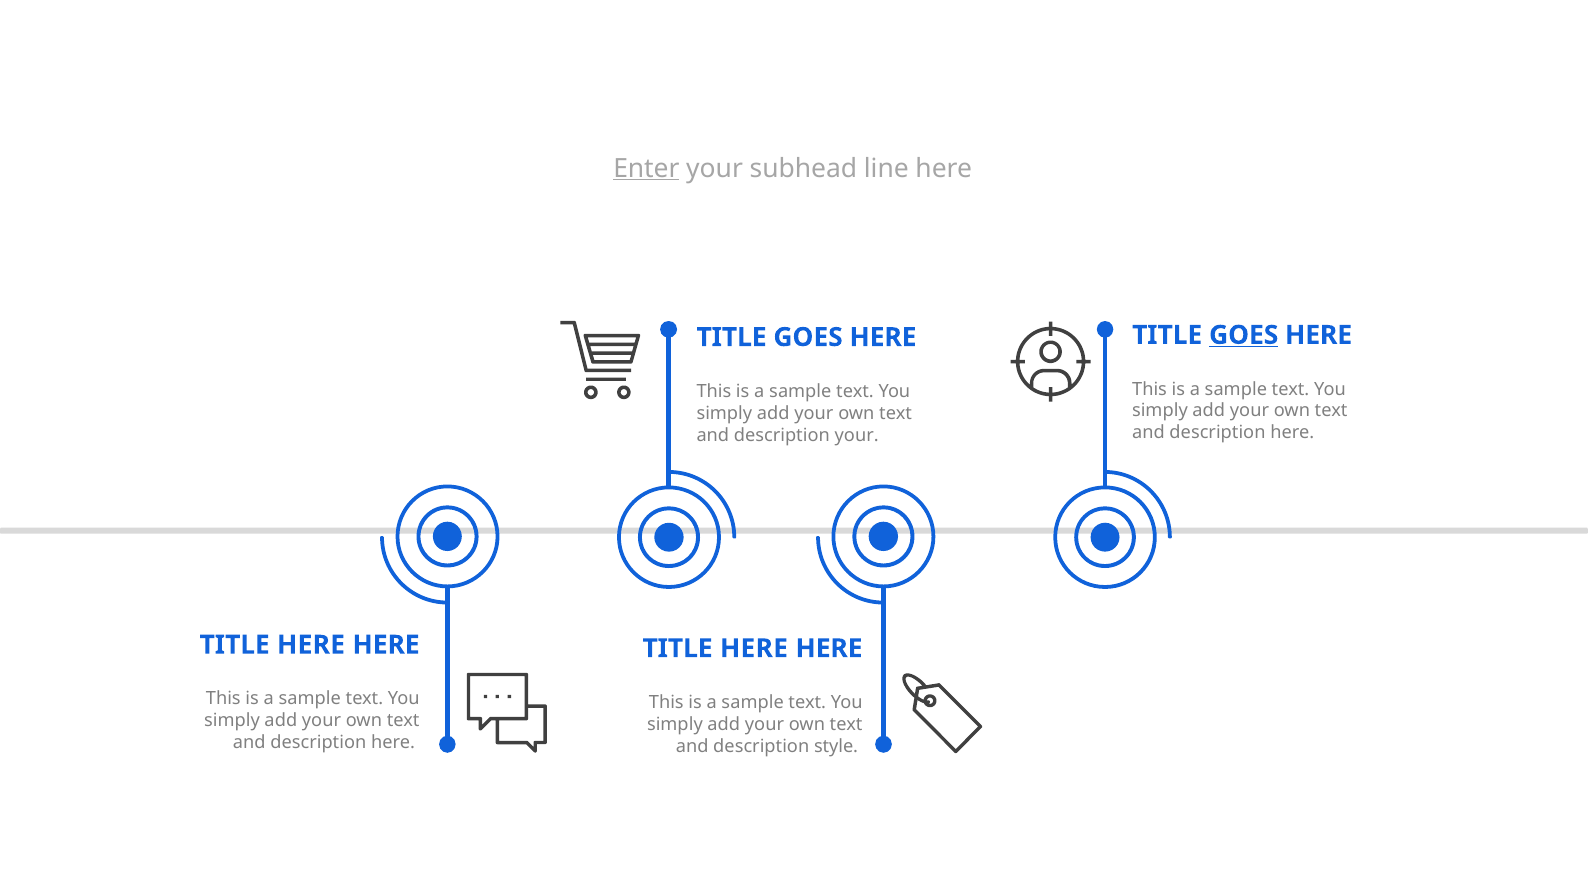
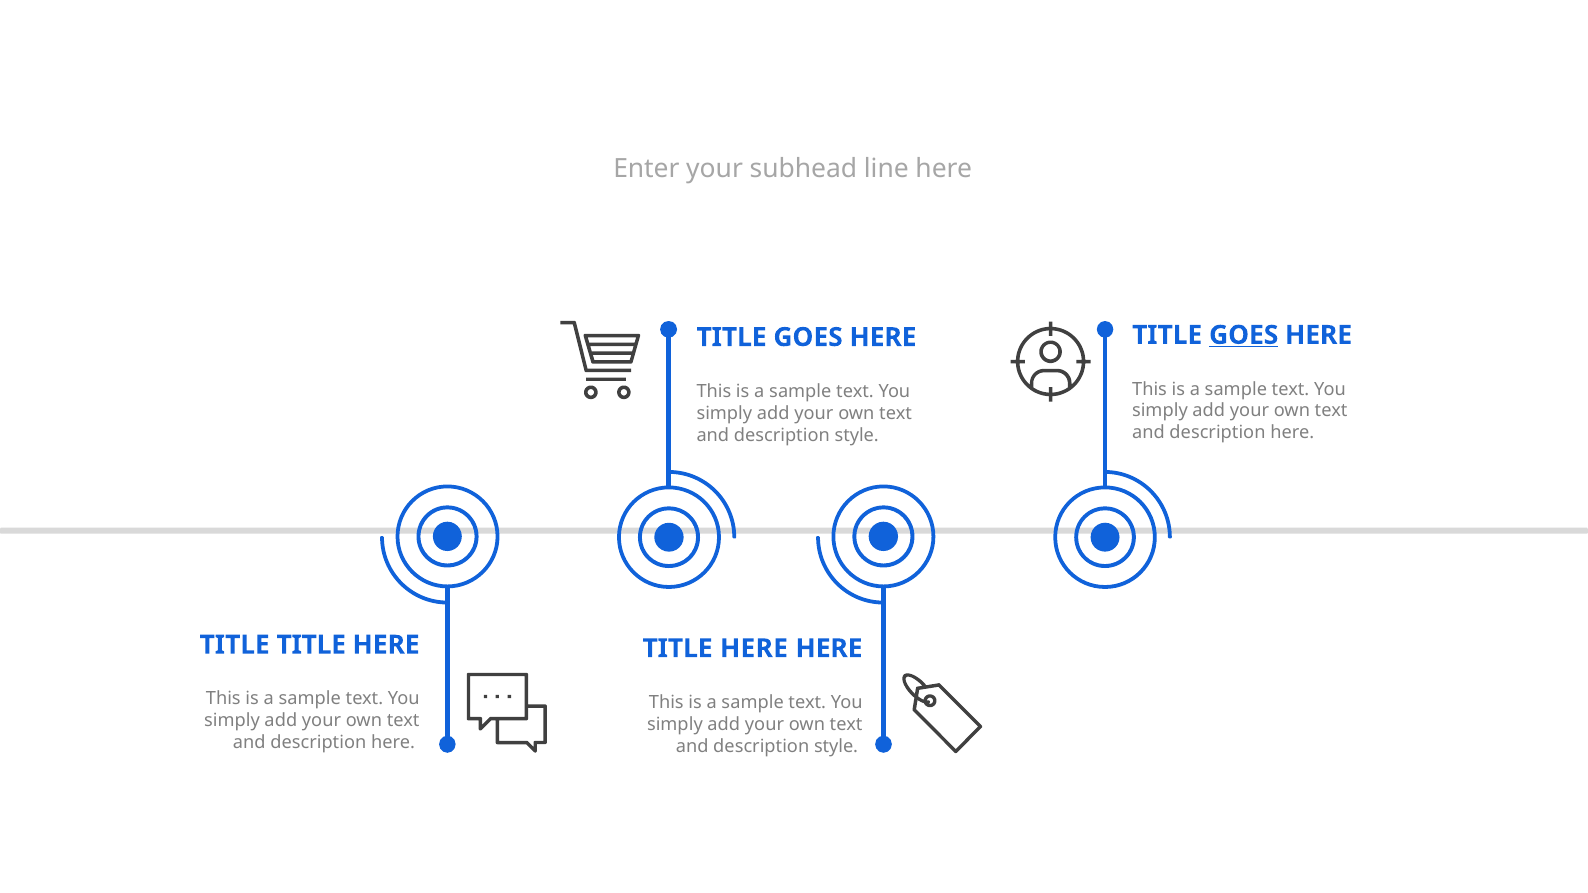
Enter underline: present -> none
your at (857, 435): your -> style
HERE at (311, 645): HERE -> TITLE
